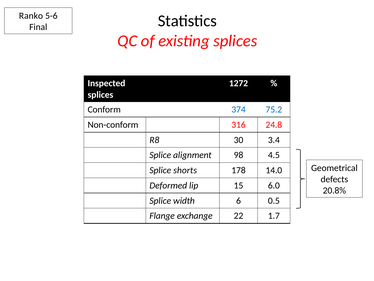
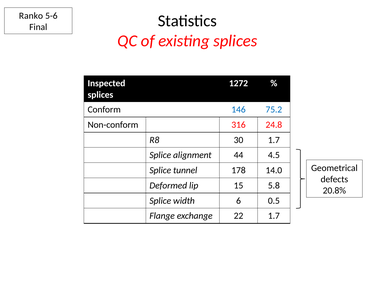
374: 374 -> 146
30 3.4: 3.4 -> 1.7
98: 98 -> 44
shorts: shorts -> tunnel
6.0: 6.0 -> 5.8
